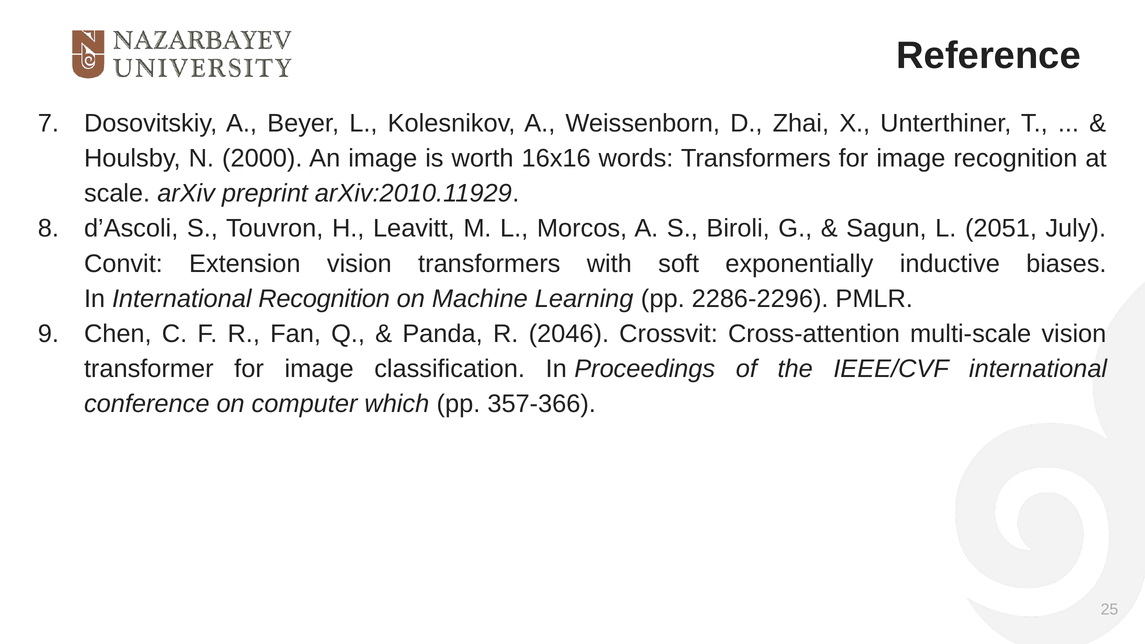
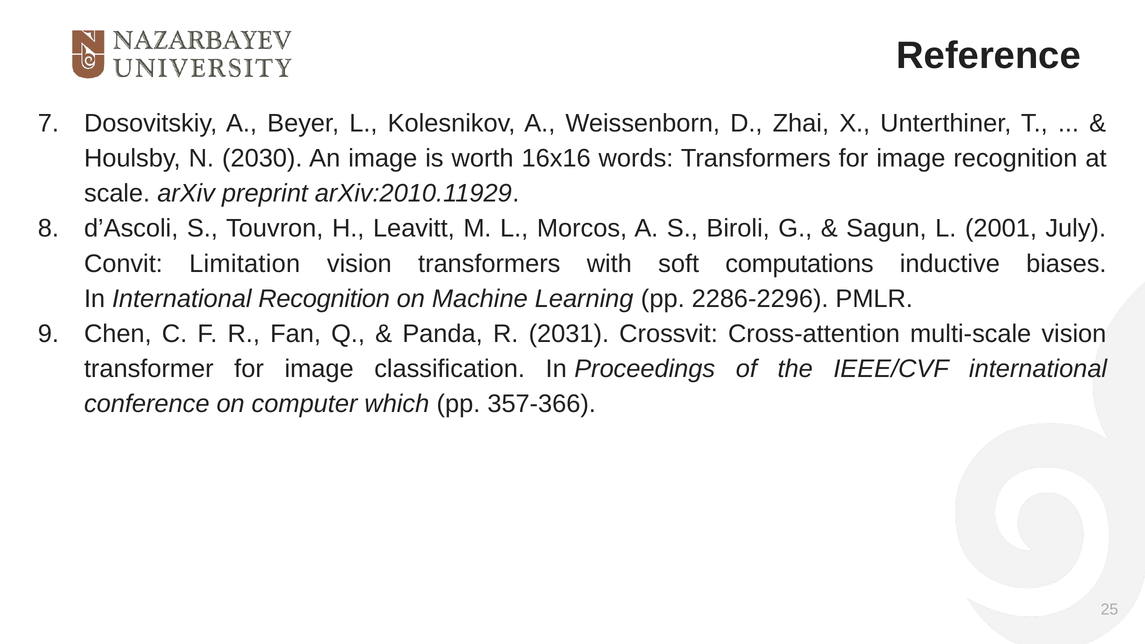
2000: 2000 -> 2030
2051: 2051 -> 2001
Extension: Extension -> Limitation
exponentially: exponentially -> computations
2046: 2046 -> 2031
